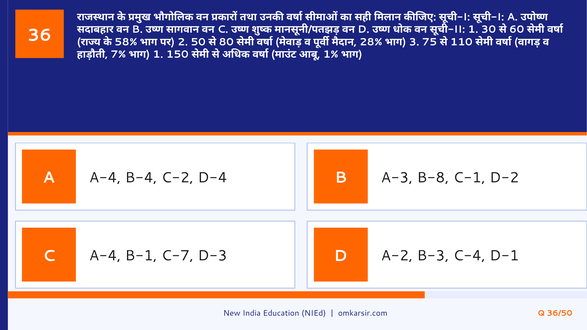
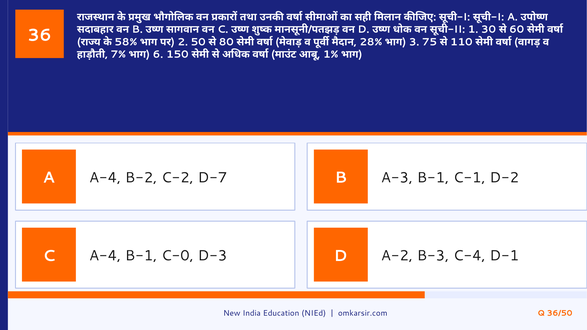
1 at (158, 55): 1 -> 6
B-4: B-4 -> B-2
D-4: D-4 -> D-7
A-3 B-8: B-8 -> B-1
C-7: C-7 -> C-0
